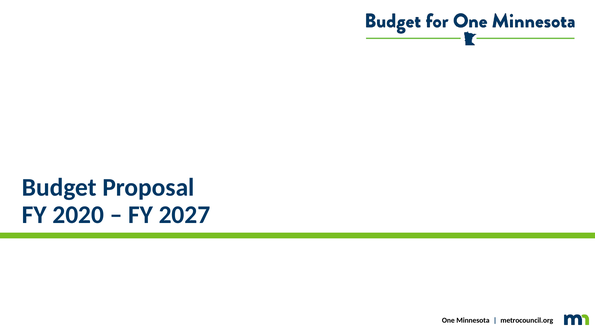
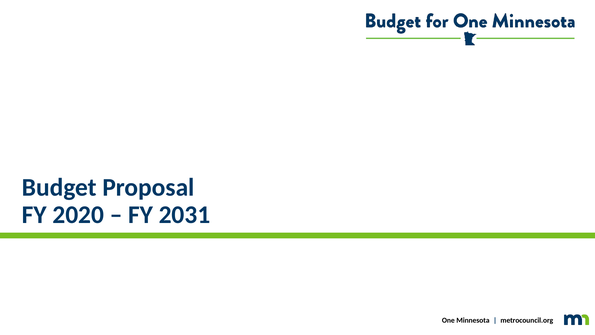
2027: 2027 -> 2031
